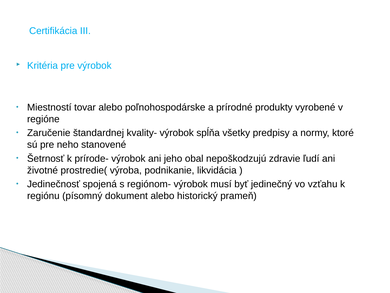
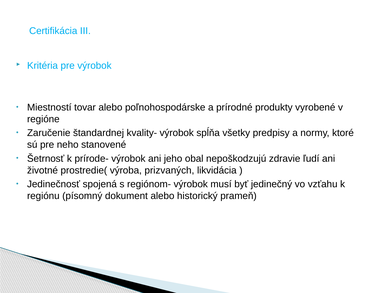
podnikanie: podnikanie -> prizvaných
